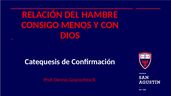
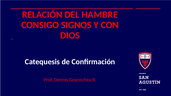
MENOS: MENOS -> SIGNOS
